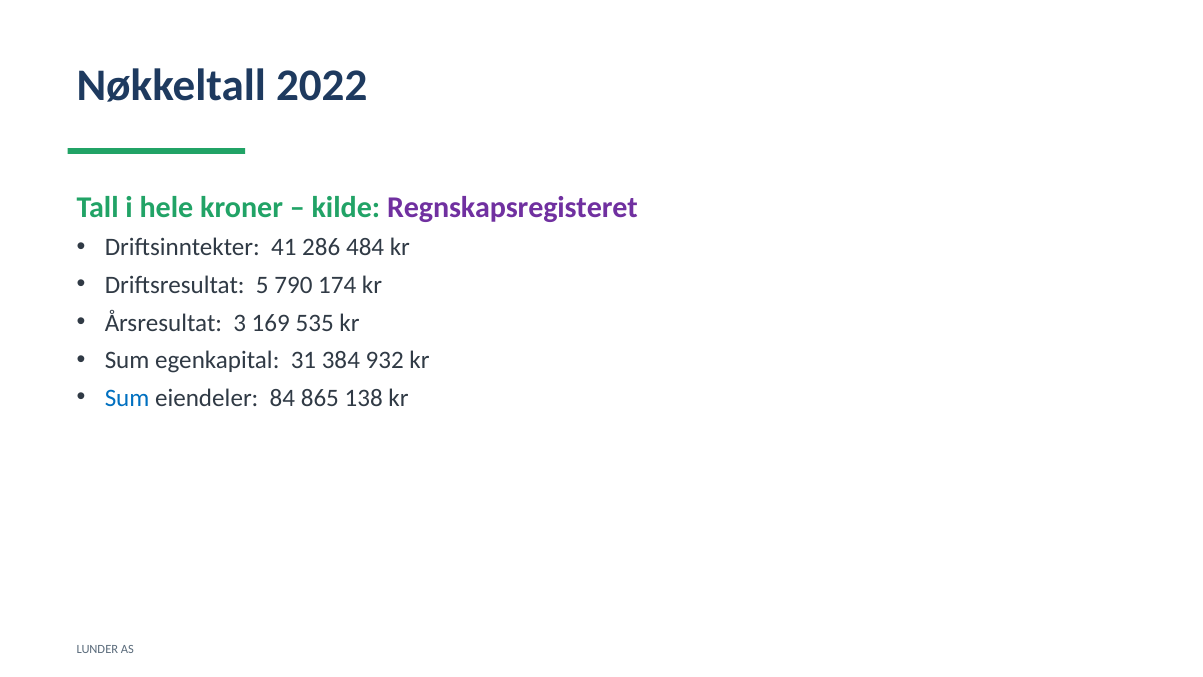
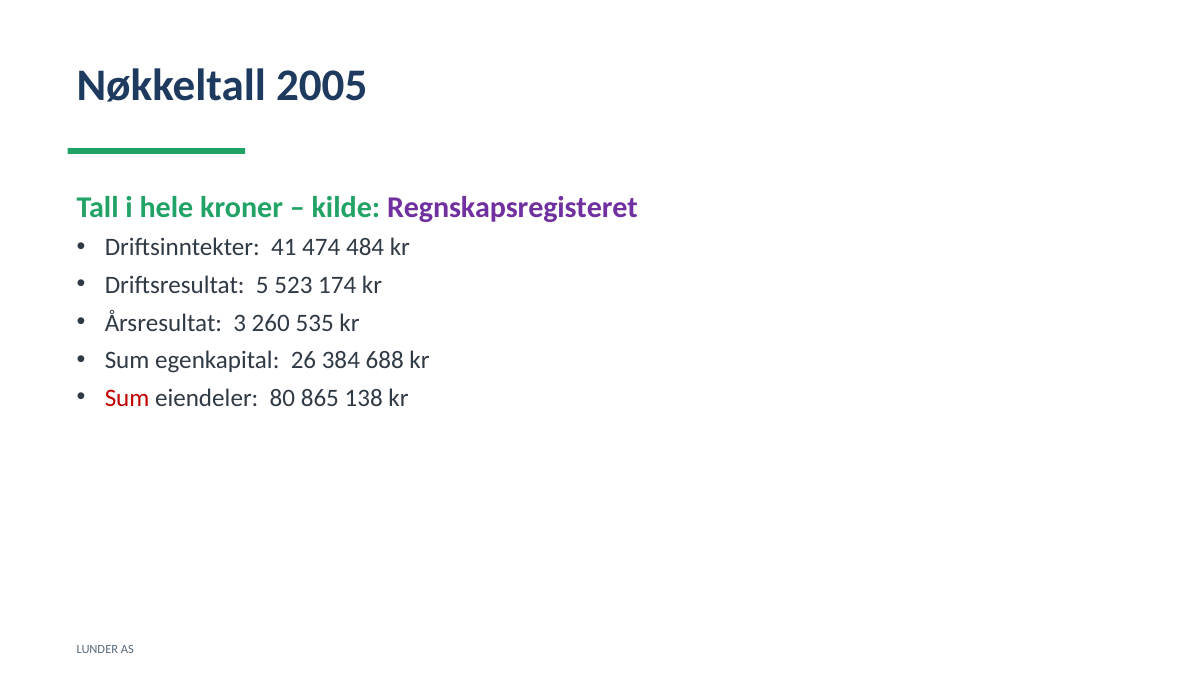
2022: 2022 -> 2005
286: 286 -> 474
790: 790 -> 523
169: 169 -> 260
31: 31 -> 26
932: 932 -> 688
Sum at (127, 398) colour: blue -> red
84: 84 -> 80
